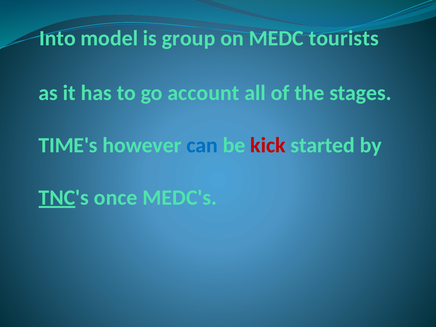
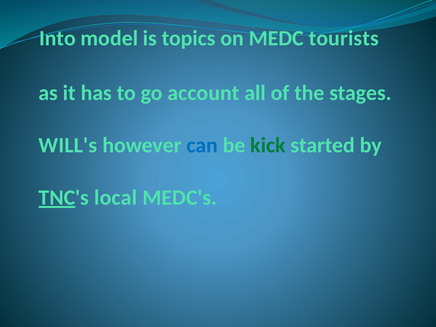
group: group -> topics
TIME's: TIME's -> WILL's
kick colour: red -> green
once: once -> local
